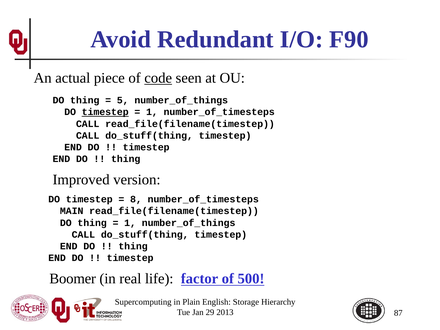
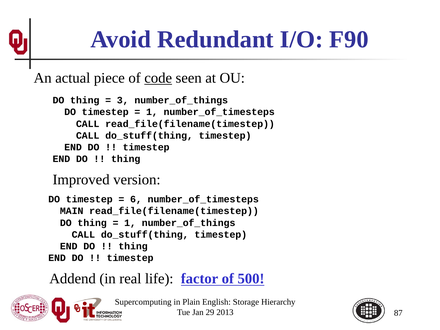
5: 5 -> 3
timestep at (105, 112) underline: present -> none
8: 8 -> 6
Boomer: Boomer -> Addend
